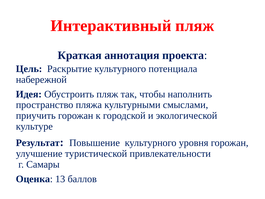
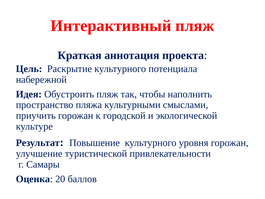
13: 13 -> 20
